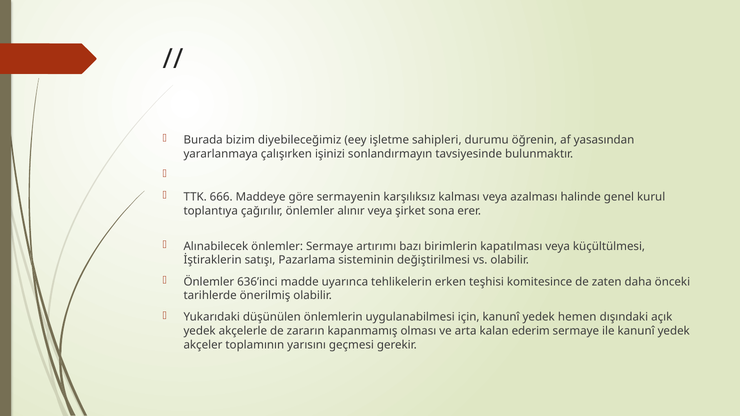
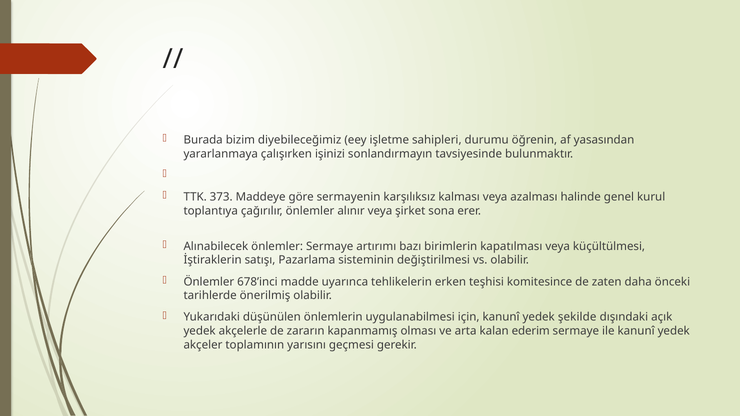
666: 666 -> 373
636’inci: 636’inci -> 678’inci
hemen: hemen -> şekilde
